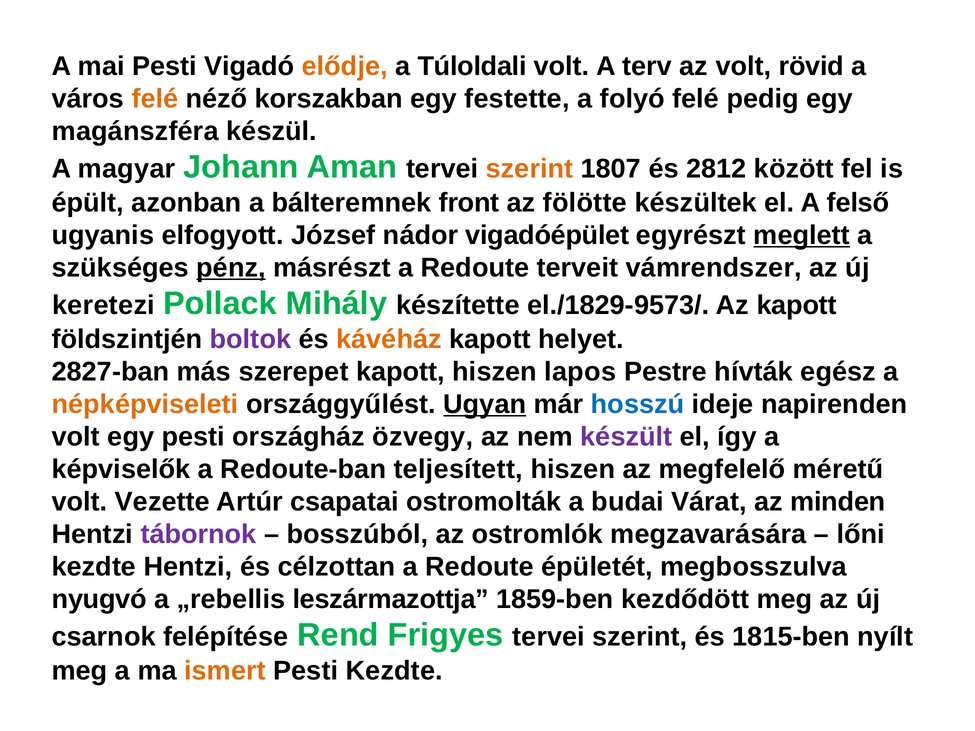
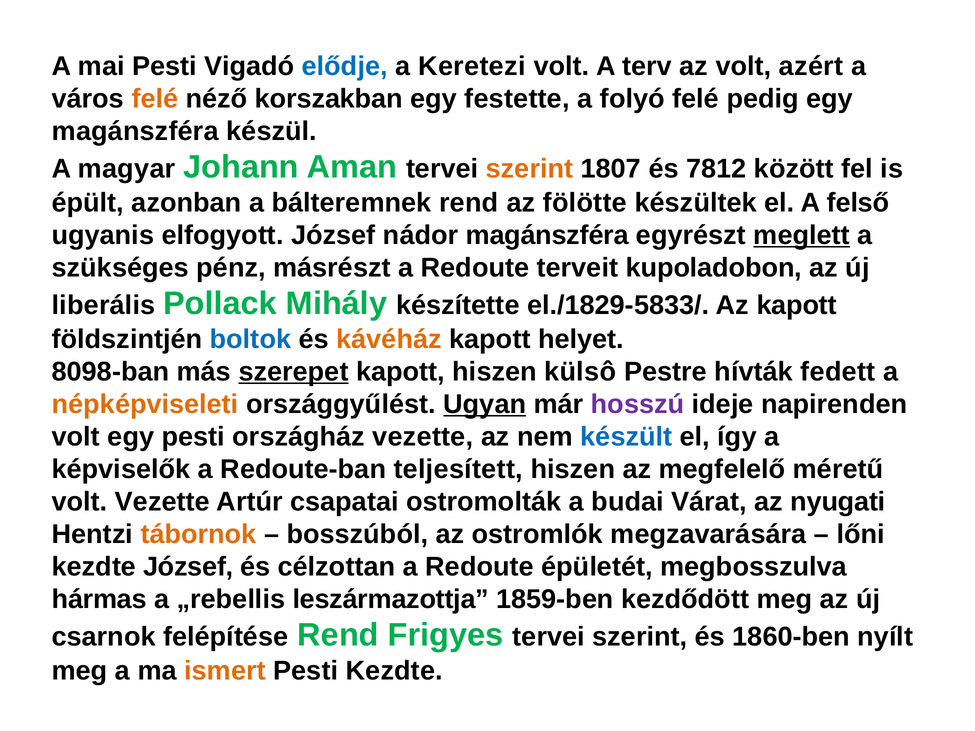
elődje colour: orange -> blue
Túloldali: Túloldali -> Keretezi
rövid: rövid -> azért
2812: 2812 -> 7812
bálteremnek front: front -> rend
nádor vigadóépület: vigadóépület -> magánszféra
pénz underline: present -> none
vámrendszer: vámrendszer -> kupoladobon
keretezi: keretezi -> liberális
el./1829-9573/: el./1829-9573/ -> el./1829-5833/
boltok colour: purple -> blue
2827-ban: 2827-ban -> 8098-ban
szerepet underline: none -> present
lapos: lapos -> külsô
egész: egész -> fedett
hosszú colour: blue -> purple
országház özvegy: özvegy -> vezette
készült colour: purple -> blue
minden: minden -> nyugati
tábornok colour: purple -> orange
kezdte Hentzi: Hentzi -> József
nyugvó: nyugvó -> hármas
1815-ben: 1815-ben -> 1860-ben
